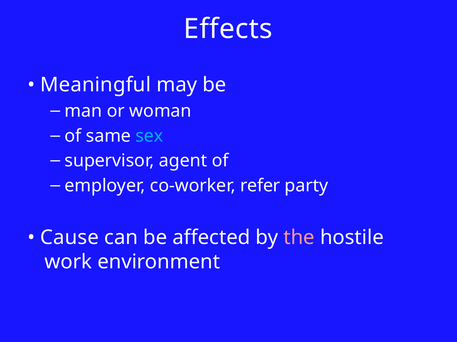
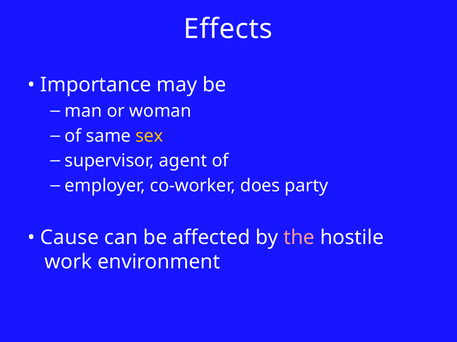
Meaningful: Meaningful -> Importance
sex colour: light blue -> yellow
refer: refer -> does
